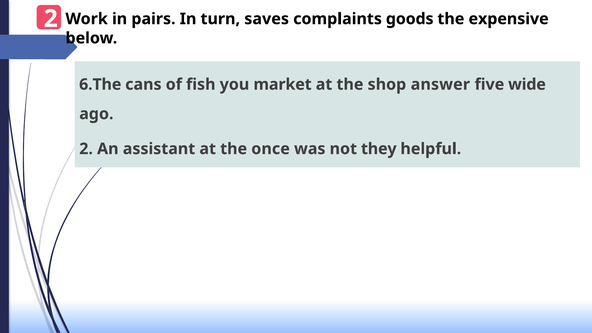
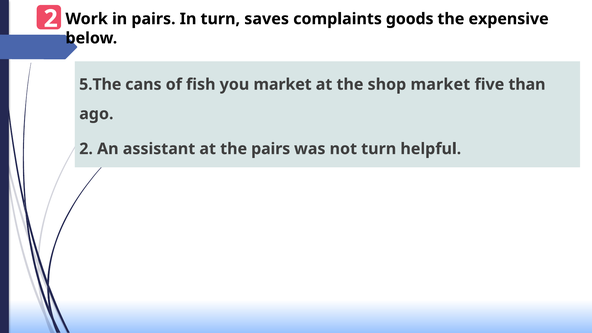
6.The: 6.The -> 5.The
shop answer: answer -> market
wide: wide -> than
the once: once -> pairs
not they: they -> turn
